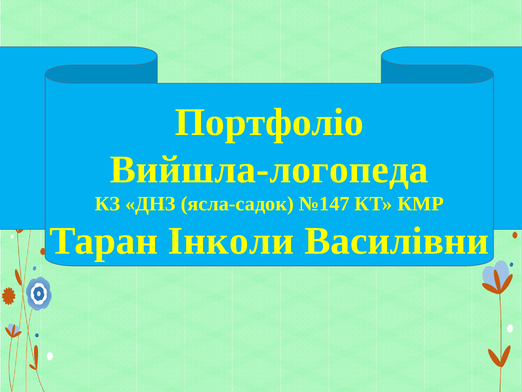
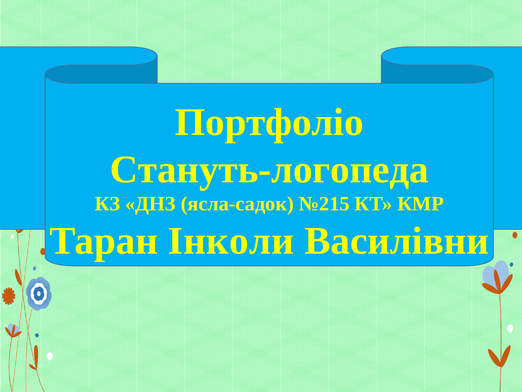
Вийшла-логопеда: Вийшла-логопеда -> Стануть-логопеда
№147: №147 -> №215
